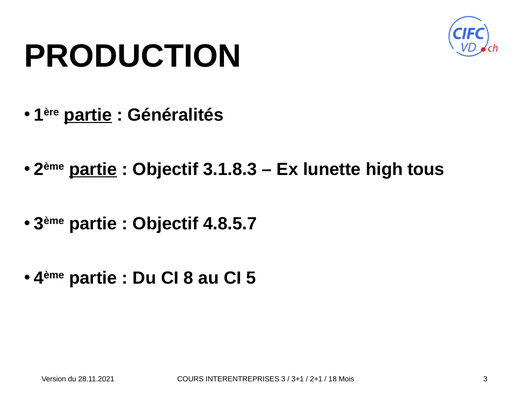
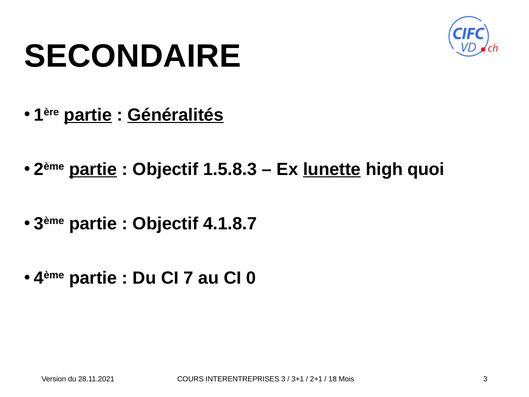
PRODUCTION: PRODUCTION -> SECONDAIRE
Généralités underline: none -> present
3.1.8.3: 3.1.8.3 -> 1.5.8.3
lunette underline: none -> present
tous: tous -> quoi
4.8.5.7: 4.8.5.7 -> 4.1.8.7
8: 8 -> 7
5: 5 -> 0
